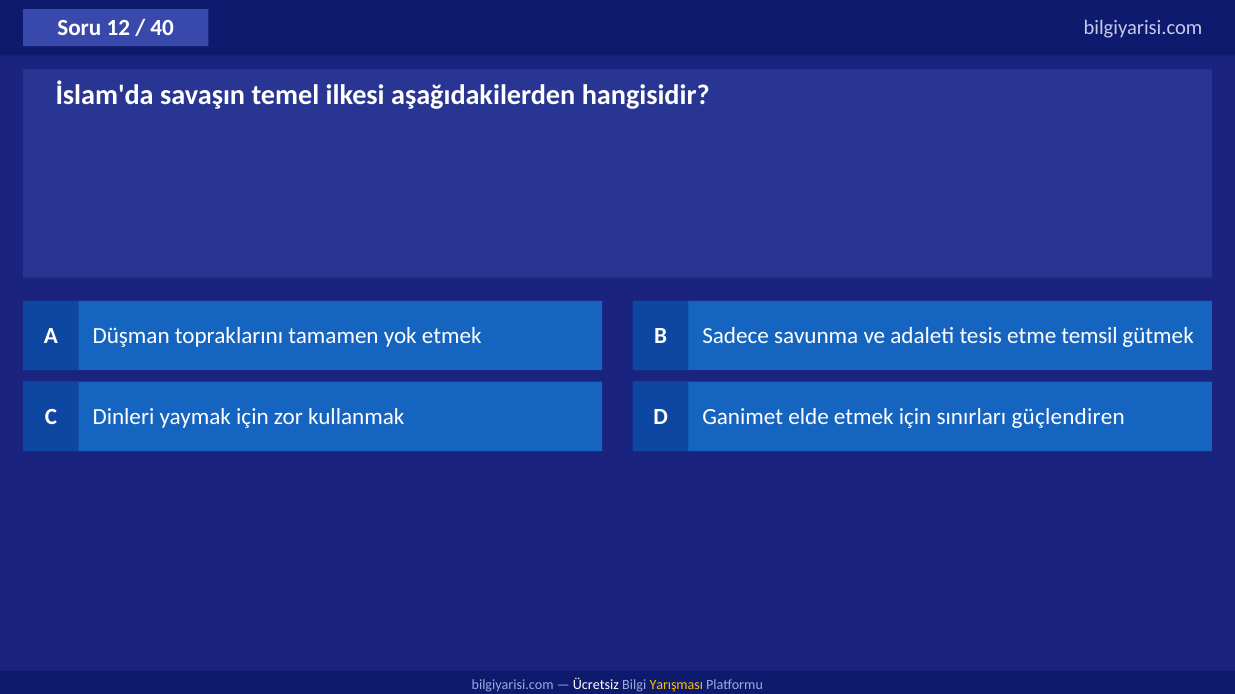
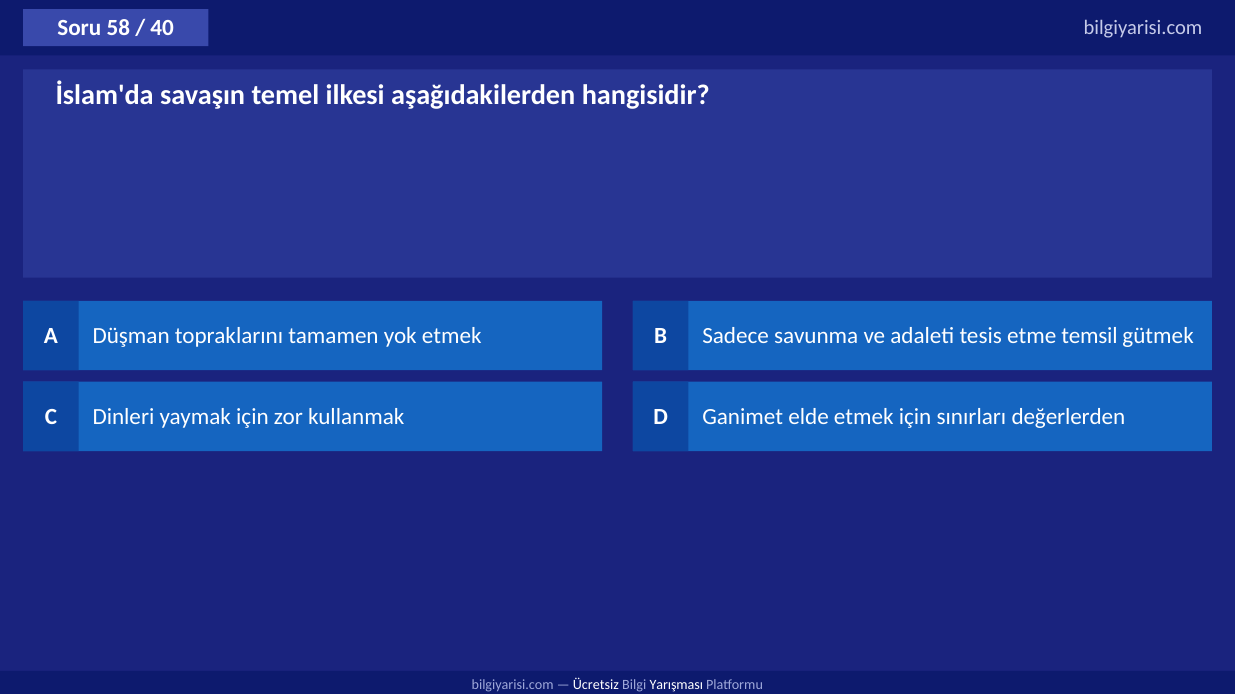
12: 12 -> 58
güçlendiren: güçlendiren -> değerlerden
Yarışması colour: yellow -> white
